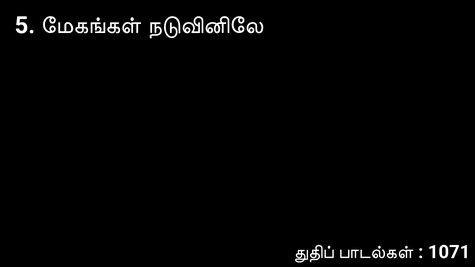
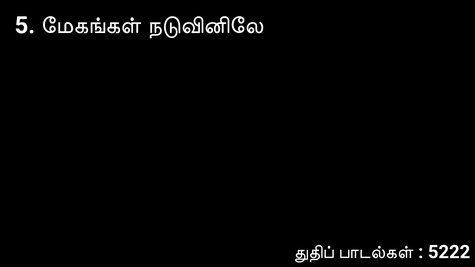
1071: 1071 -> 5222
